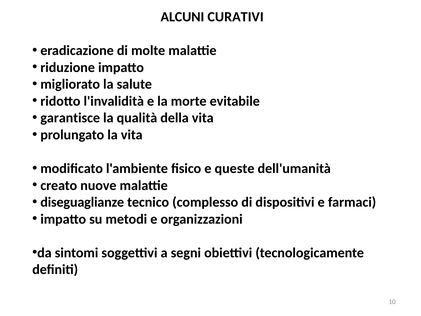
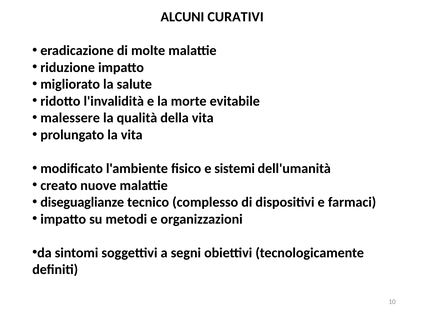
garantisce: garantisce -> malessere
queste: queste -> sistemi
